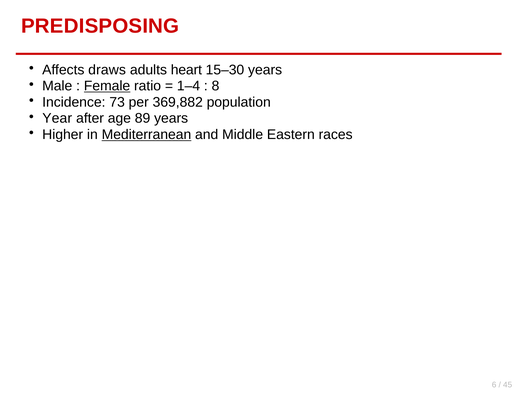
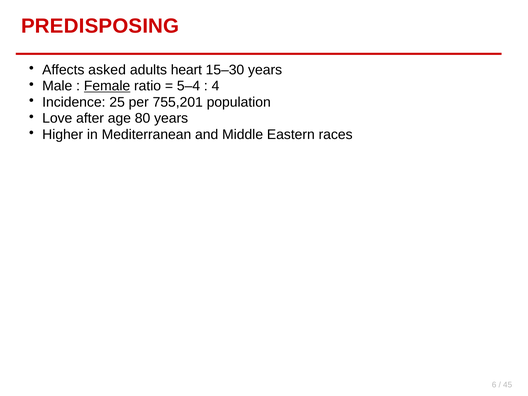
draws: draws -> asked
1–4: 1–4 -> 5–4
8: 8 -> 4
73: 73 -> 25
369,882: 369,882 -> 755,201
Year: Year -> Love
89: 89 -> 80
Mediterranean underline: present -> none
